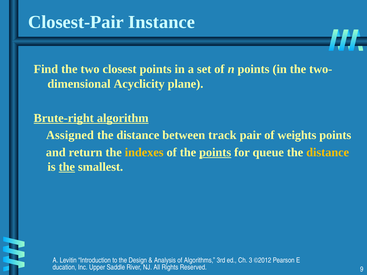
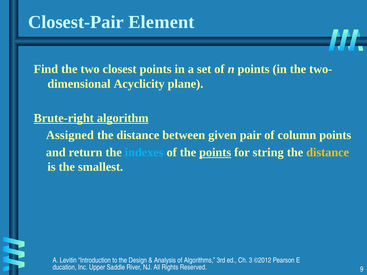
Instance: Instance -> Element
track: track -> given
weights: weights -> column
indexes colour: yellow -> light blue
queue: queue -> string
the at (67, 167) underline: present -> none
